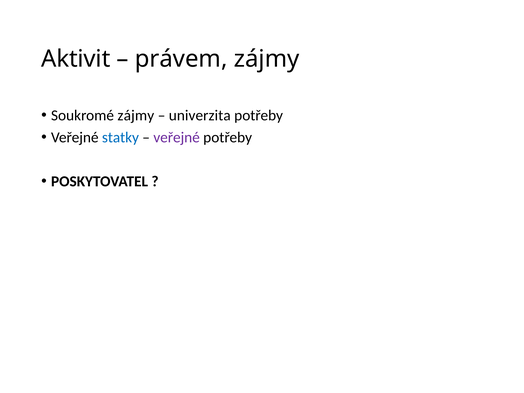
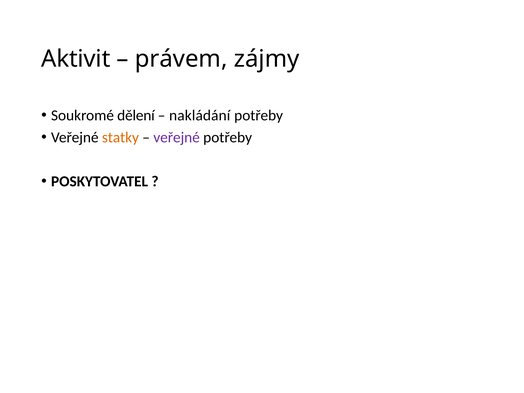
Soukromé zájmy: zájmy -> dělení
univerzita: univerzita -> nakládání
statky colour: blue -> orange
